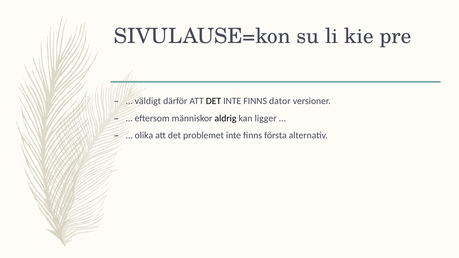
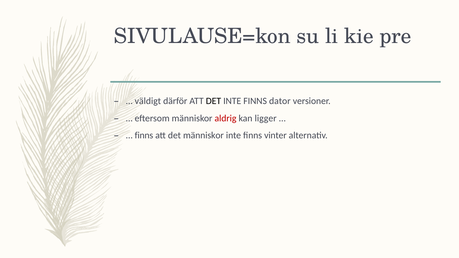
aldrig colour: black -> red
olika at (144, 136): olika -> finns
det problemet: problemet -> människor
första: första -> vinter
